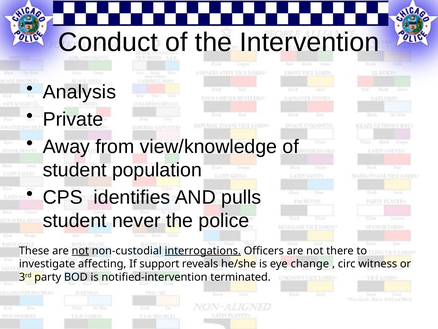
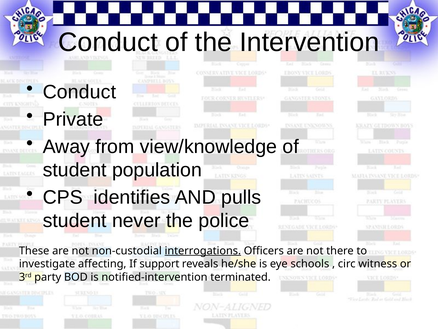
Analysis at (79, 92): Analysis -> Conduct
not at (80, 250) underline: present -> none
change: change -> schools
